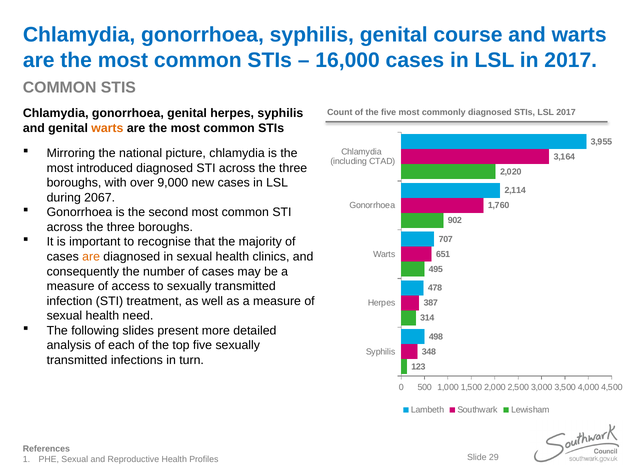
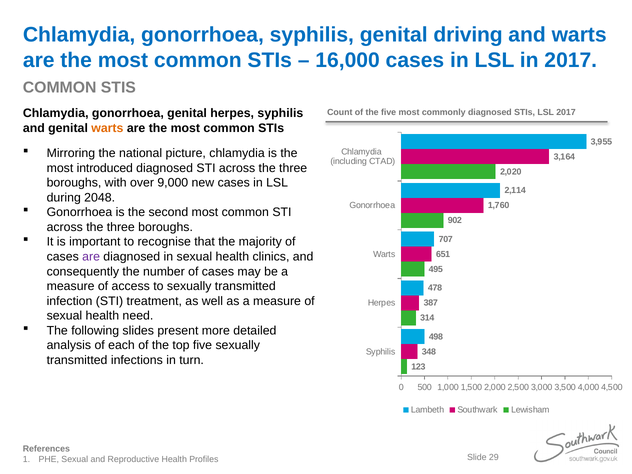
course: course -> driving
2067: 2067 -> 2048
are at (91, 257) colour: orange -> purple
